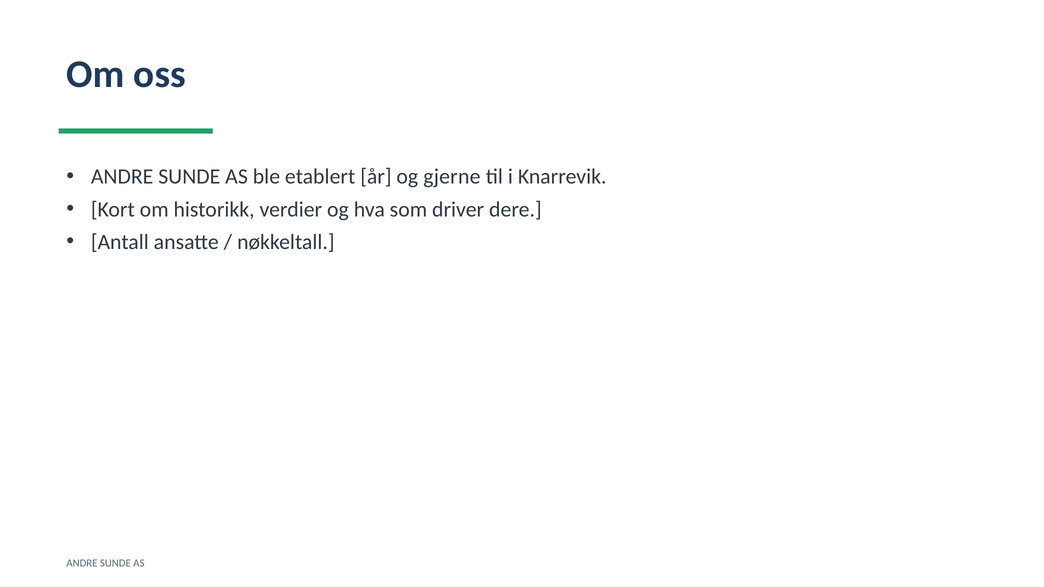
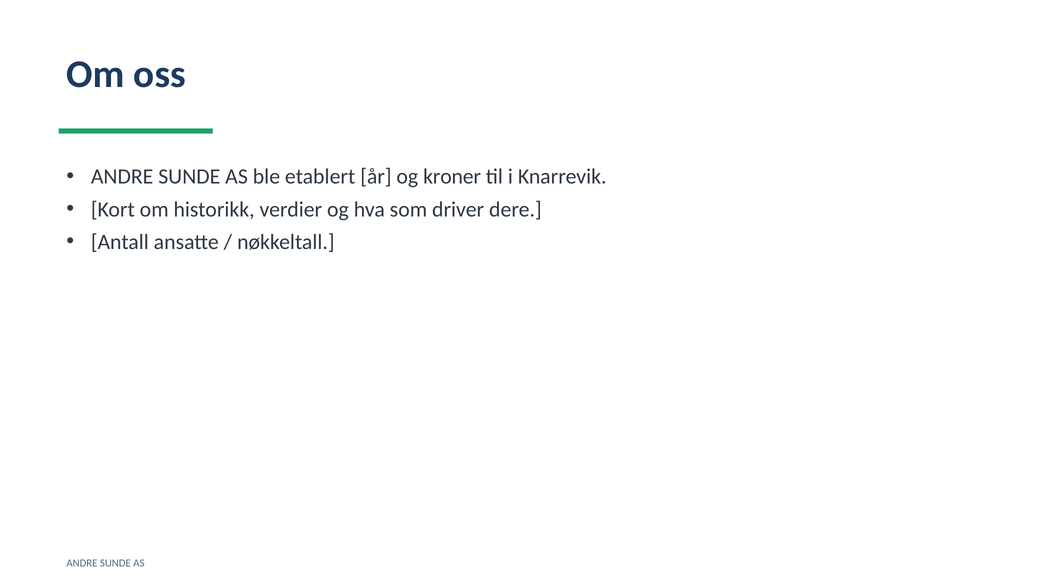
gjerne: gjerne -> kroner
